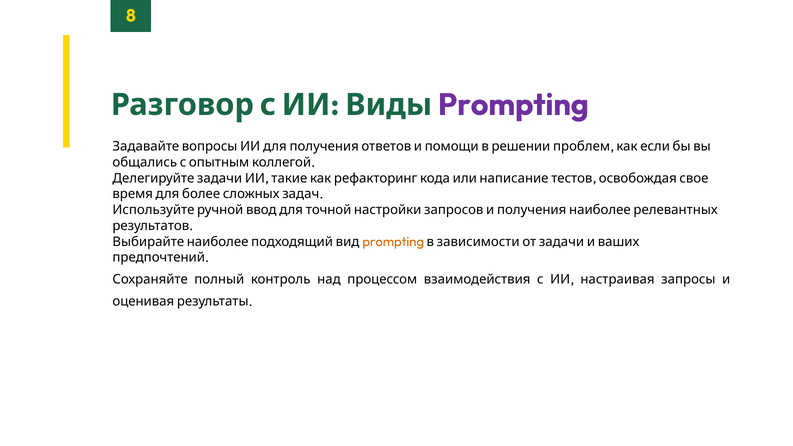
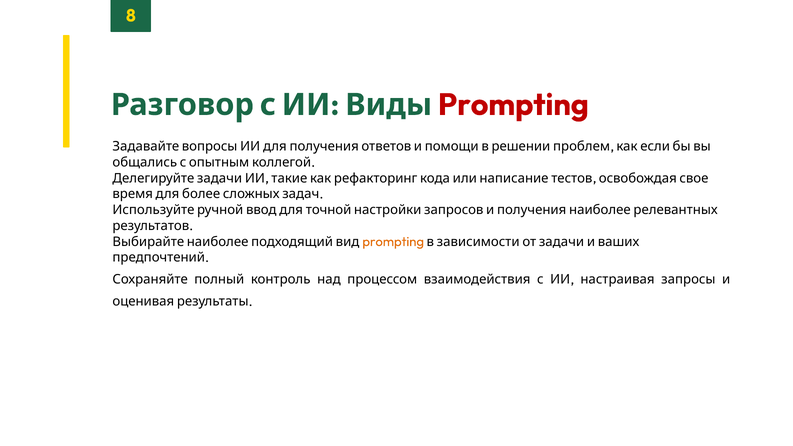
Prompting at (513, 105) colour: purple -> red
